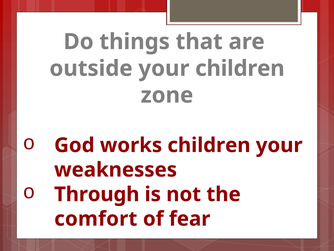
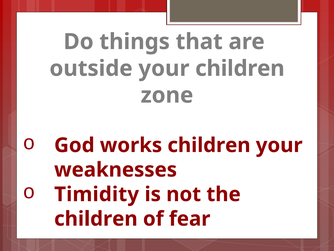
Through: Through -> Timidity
comfort at (96, 218): comfort -> children
